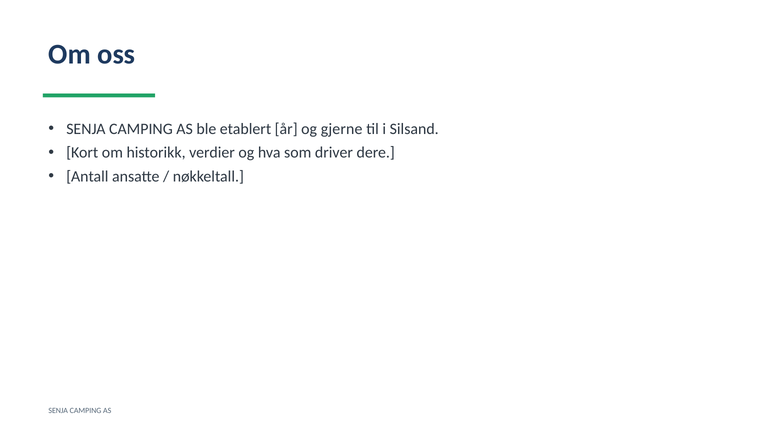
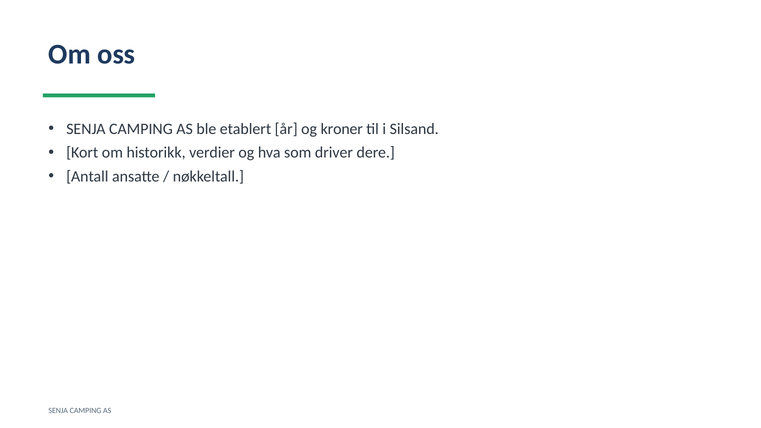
gjerne: gjerne -> kroner
